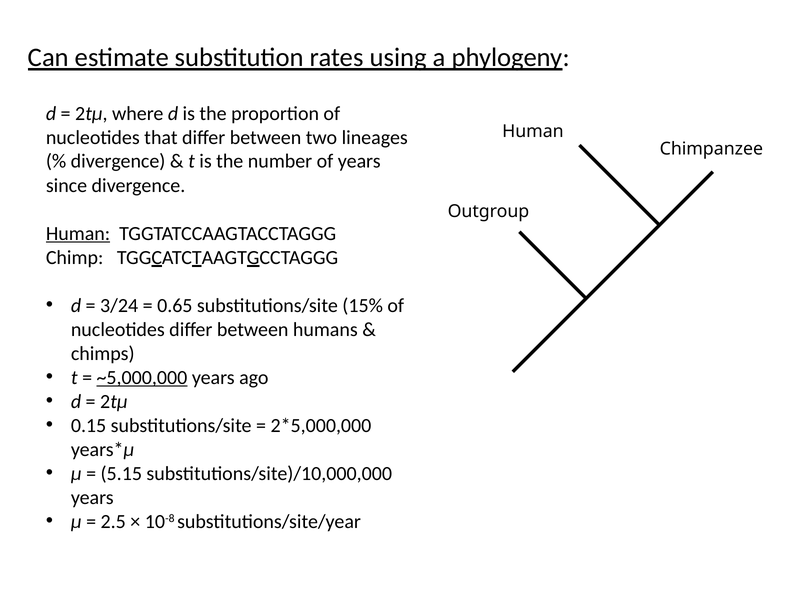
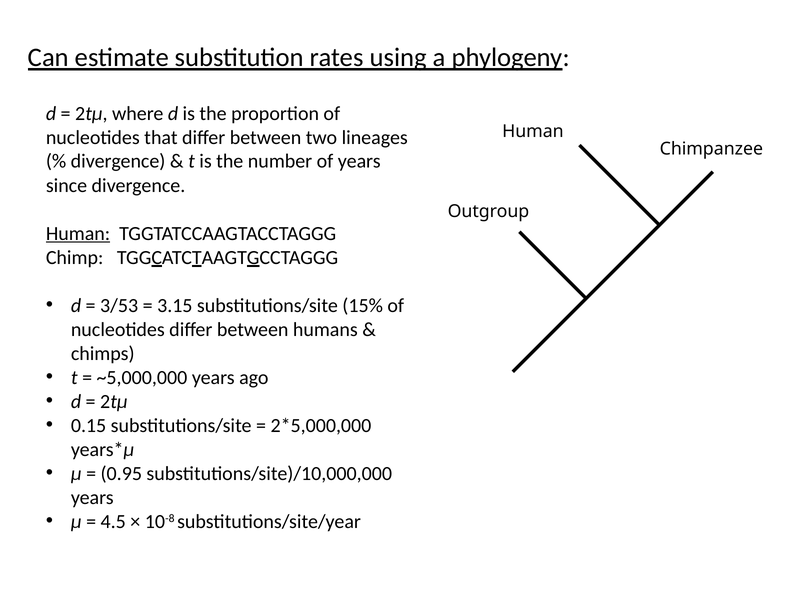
3/24: 3/24 -> 3/53
0.65: 0.65 -> 3.15
~5,000,000 underline: present -> none
5.15: 5.15 -> 0.95
2.5: 2.5 -> 4.5
